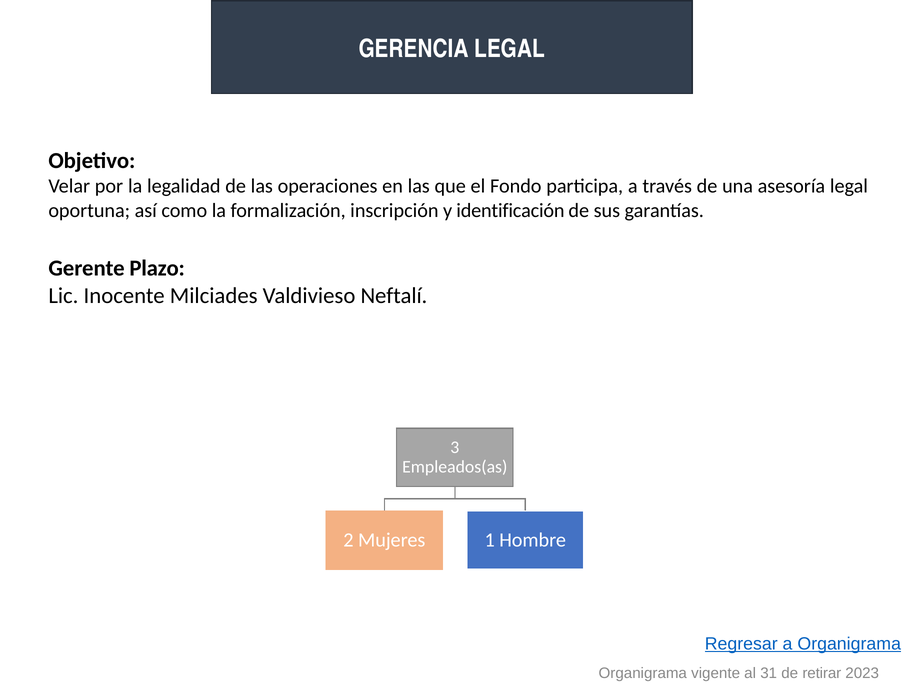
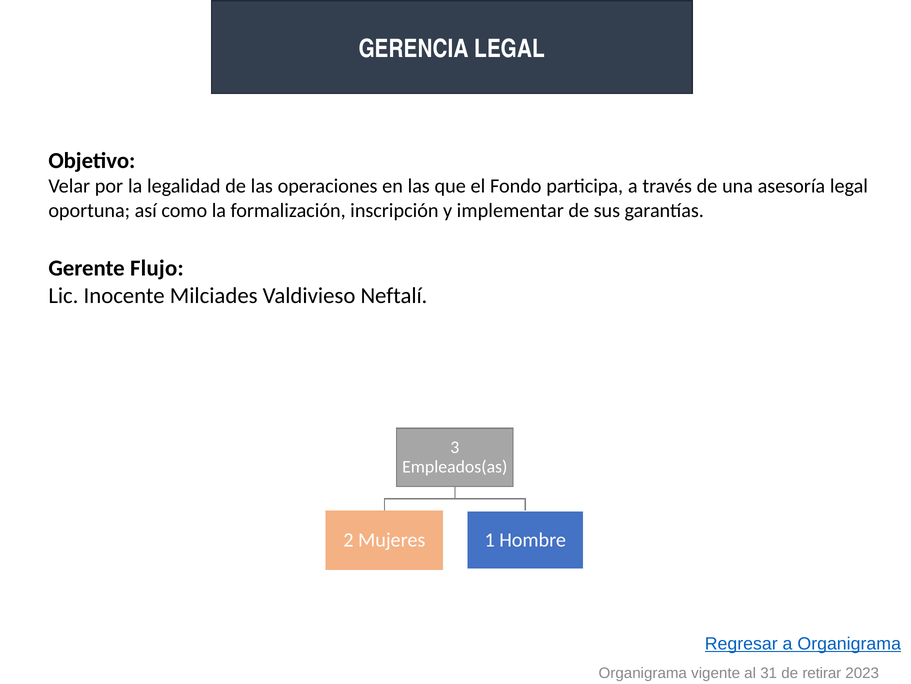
identificación: identificación -> implementar
Plazo: Plazo -> Flujo
